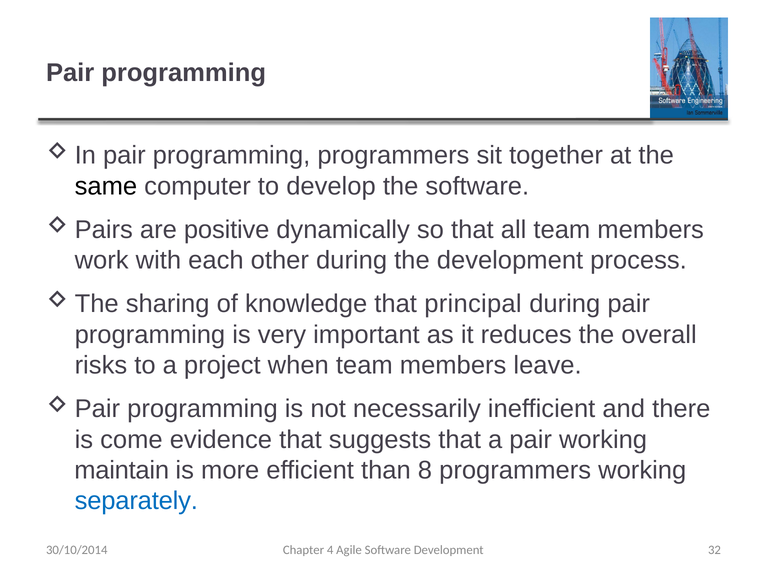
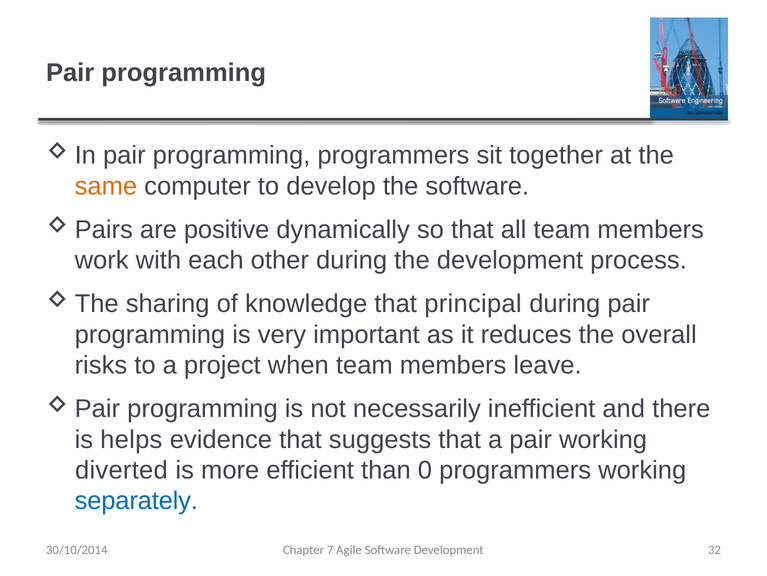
same colour: black -> orange
come: come -> helps
maintain: maintain -> diverted
8: 8 -> 0
4: 4 -> 7
